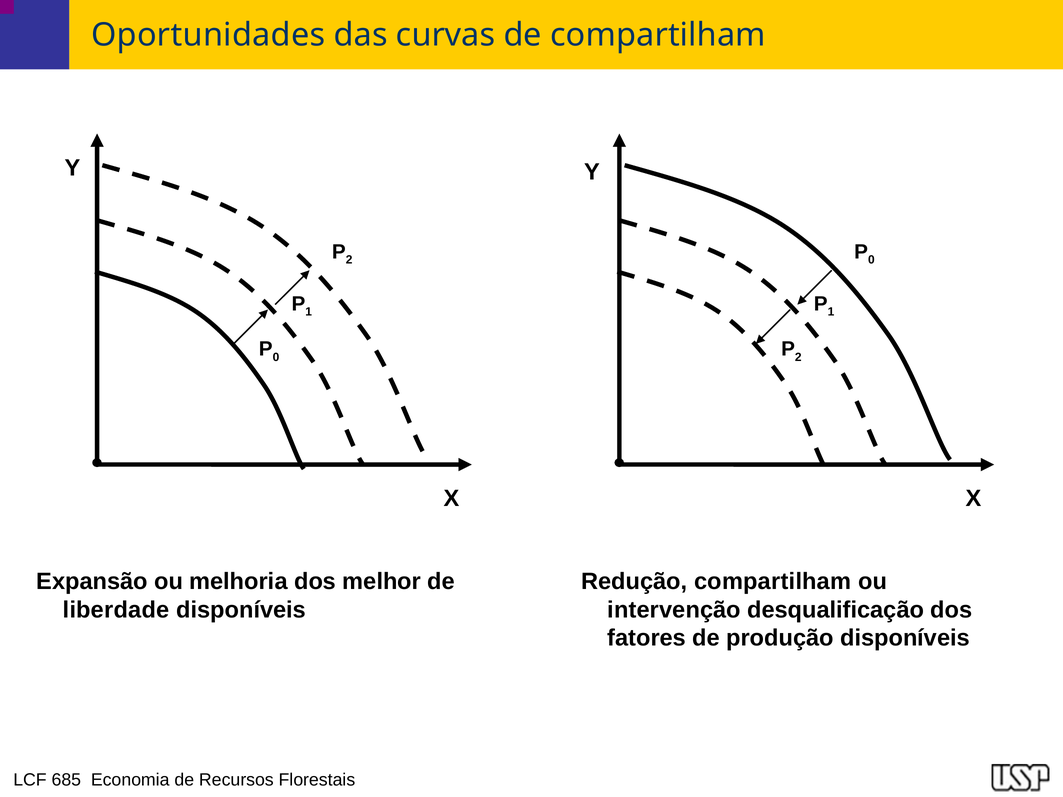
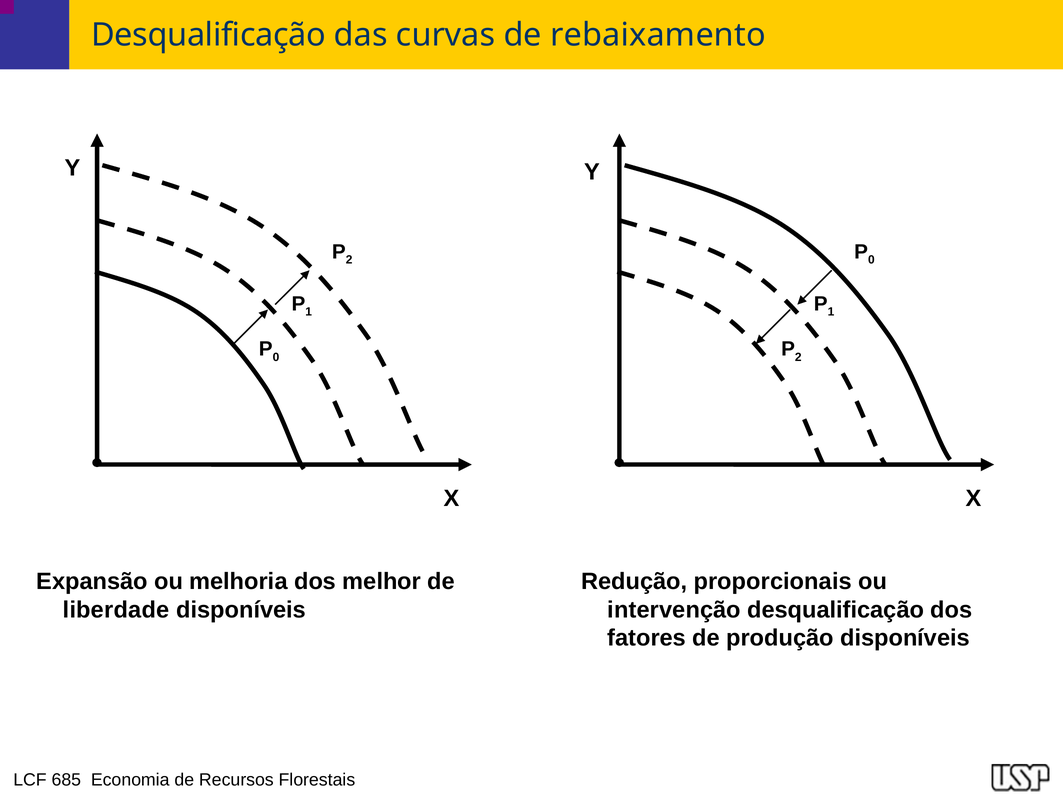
Oportunidades at (208, 35): Oportunidades -> Desqualificação
de compartilham: compartilham -> rebaixamento
Redução compartilham: compartilham -> proporcionais
